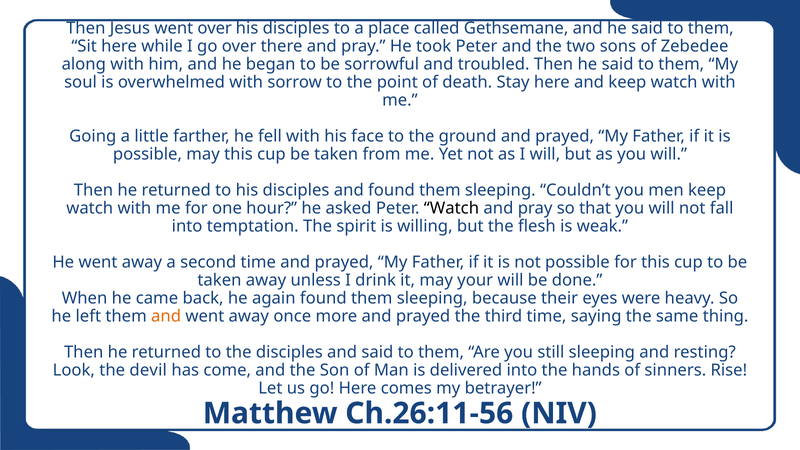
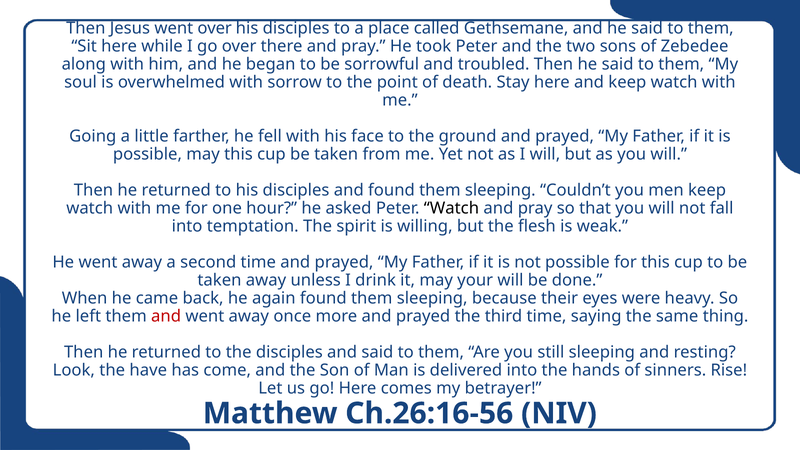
and at (166, 316) colour: orange -> red
devil: devil -> have
Ch.26:11-56: Ch.26:11-56 -> Ch.26:16-56
